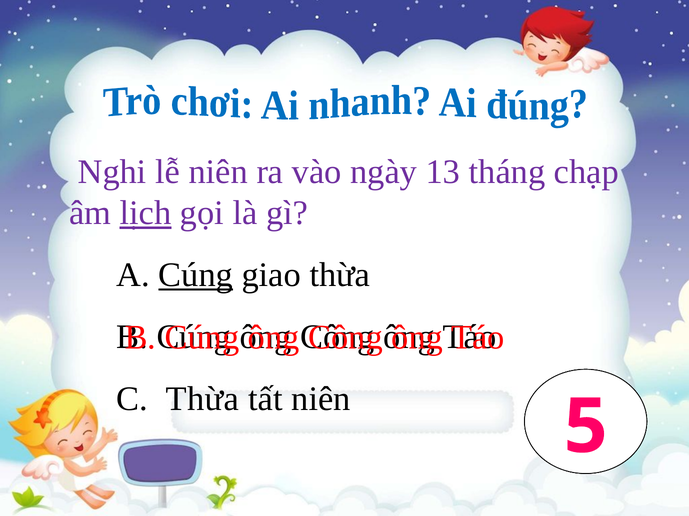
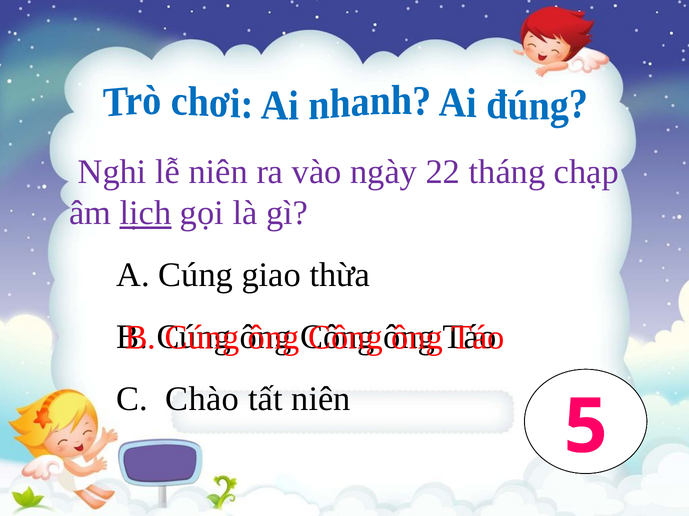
13: 13 -> 22
Cúng at (196, 275) underline: present -> none
C Thừa: Thừa -> Chào
